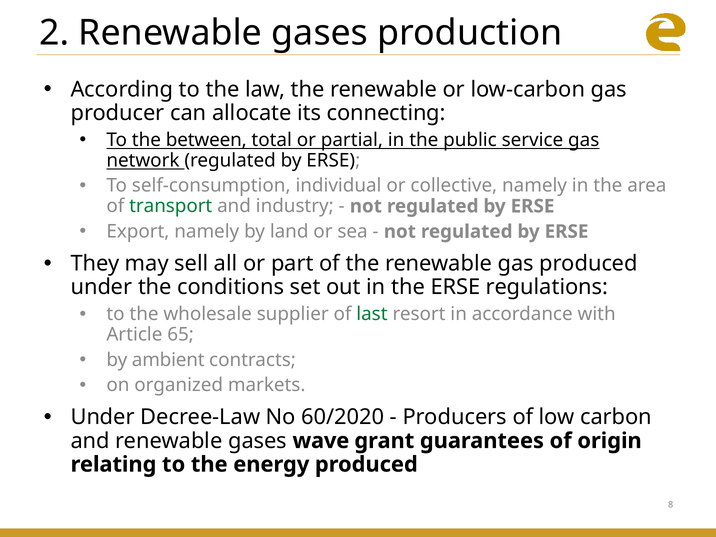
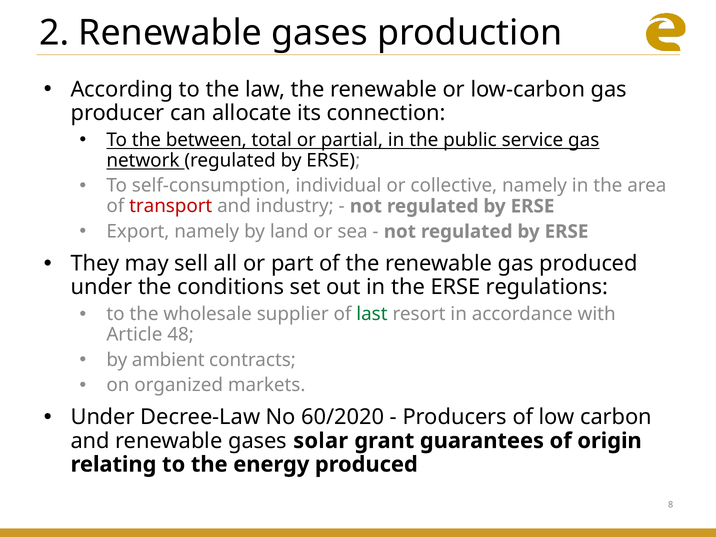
connecting: connecting -> connection
transport colour: green -> red
65: 65 -> 48
wave: wave -> solar
